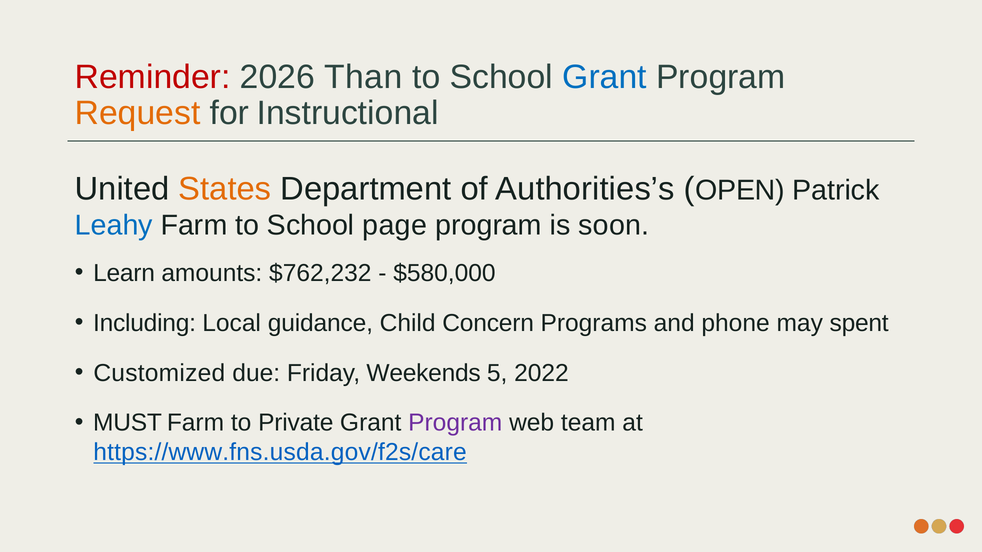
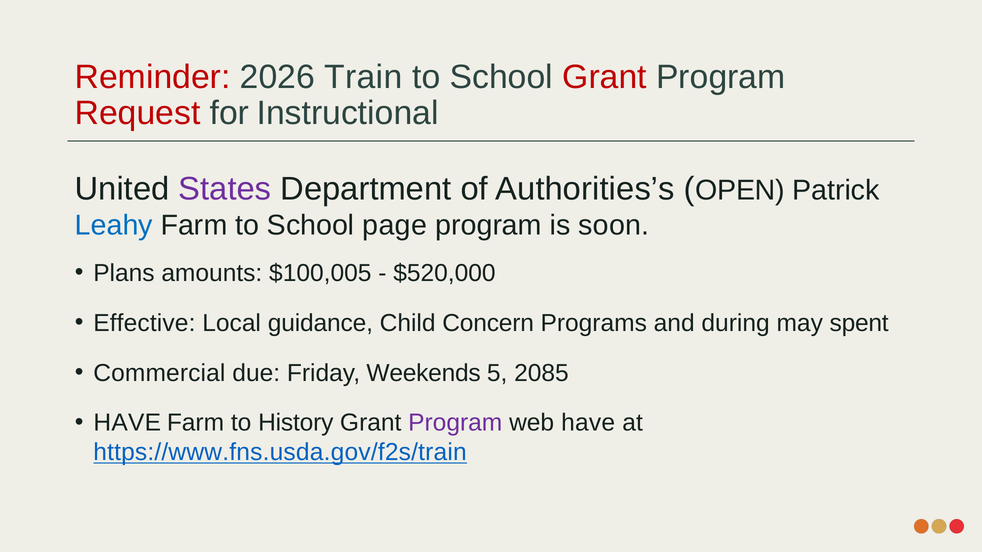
Than: Than -> Train
Grant at (604, 77) colour: blue -> red
Request colour: orange -> red
States colour: orange -> purple
Learn: Learn -> Plans
$762,232: $762,232 -> $100,005
$580,000: $580,000 -> $520,000
Including: Including -> Effective
phone: phone -> during
Customized: Customized -> Commercial
2022: 2022 -> 2085
MUST at (127, 423): MUST -> HAVE
Private: Private -> History
web team: team -> have
https://www.fns.usda.gov/f2s/care: https://www.fns.usda.gov/f2s/care -> https://www.fns.usda.gov/f2s/train
